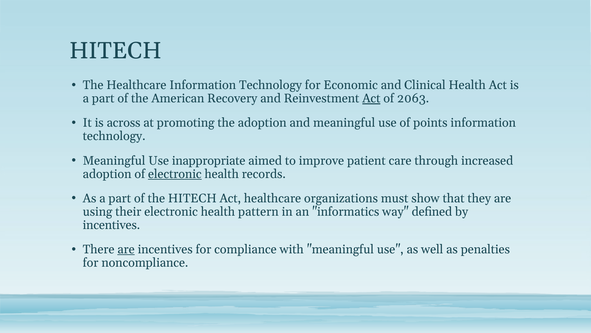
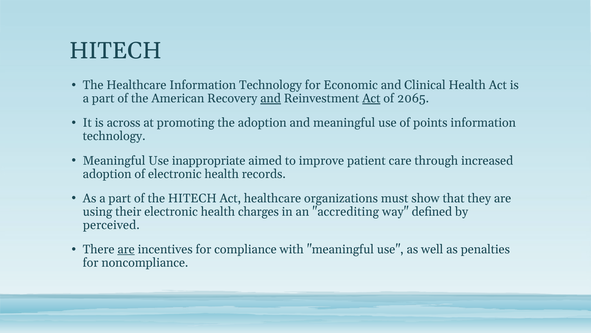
and at (271, 98) underline: none -> present
2063: 2063 -> 2065
electronic at (175, 174) underline: present -> none
pattern: pattern -> charges
informatics: informatics -> accrediting
incentives at (111, 225): incentives -> perceived
